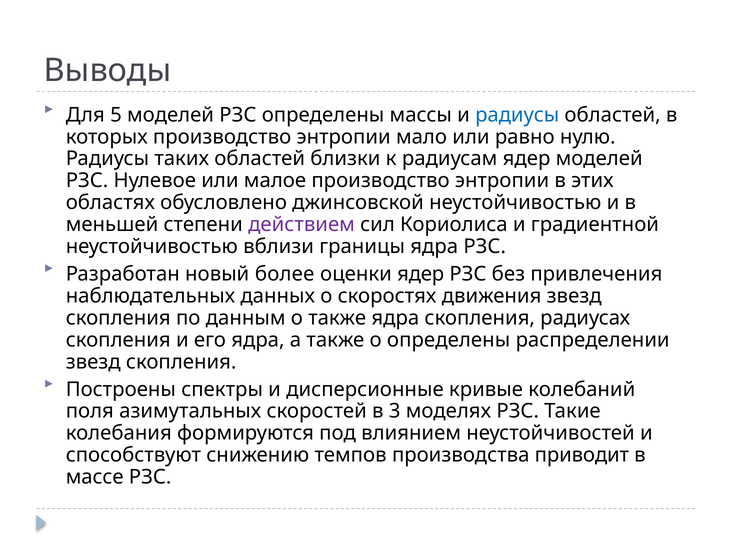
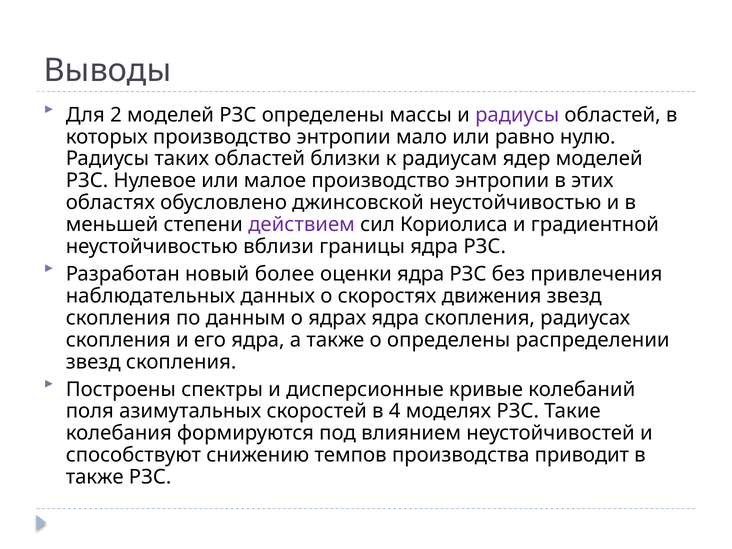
5: 5 -> 2
радиусы at (517, 115) colour: blue -> purple
оценки ядер: ядер -> ядра
о также: также -> ядрах
3: 3 -> 4
массе at (95, 477): массе -> также
